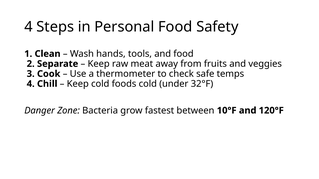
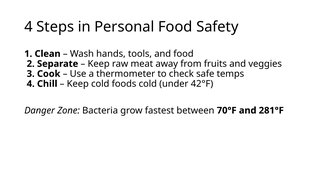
32°F: 32°F -> 42°F
10°F: 10°F -> 70°F
120°F: 120°F -> 281°F
